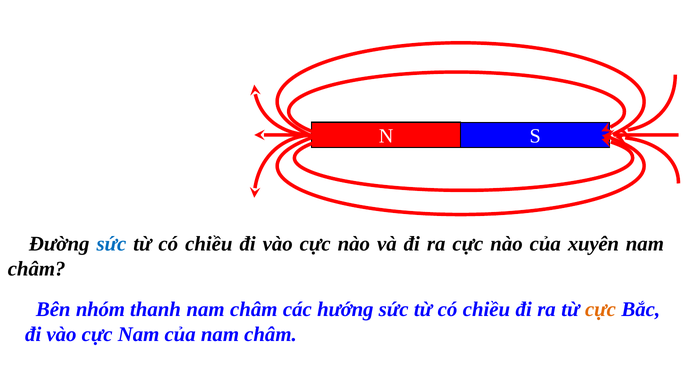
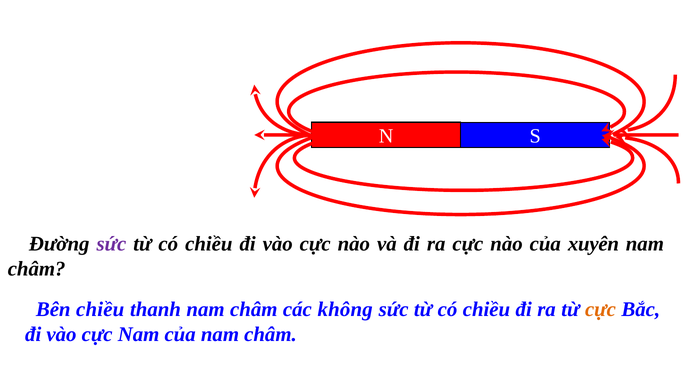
sức at (111, 244) colour: blue -> purple
Bên nhóm: nhóm -> chiều
hướng: hướng -> không
